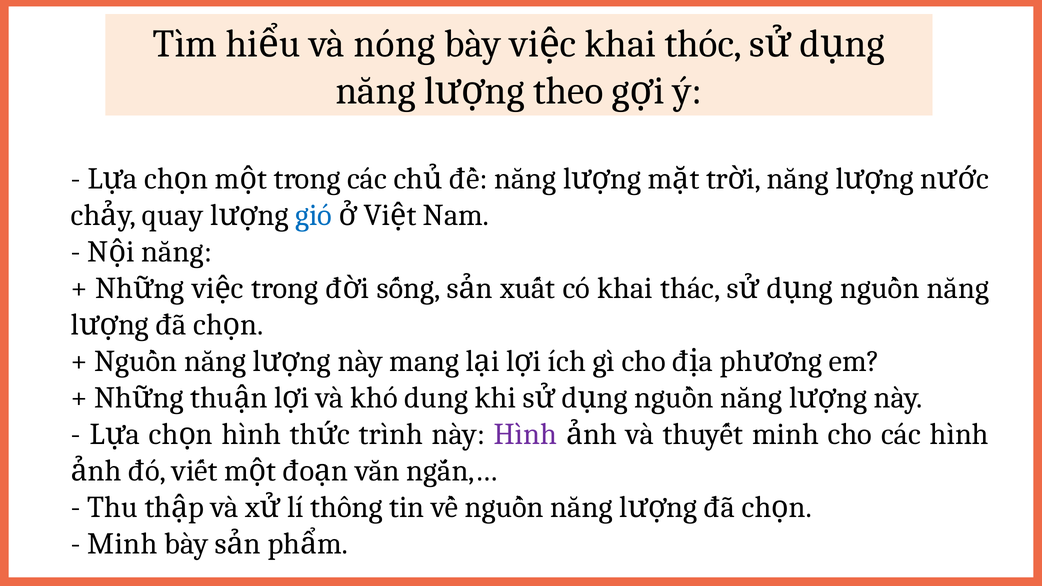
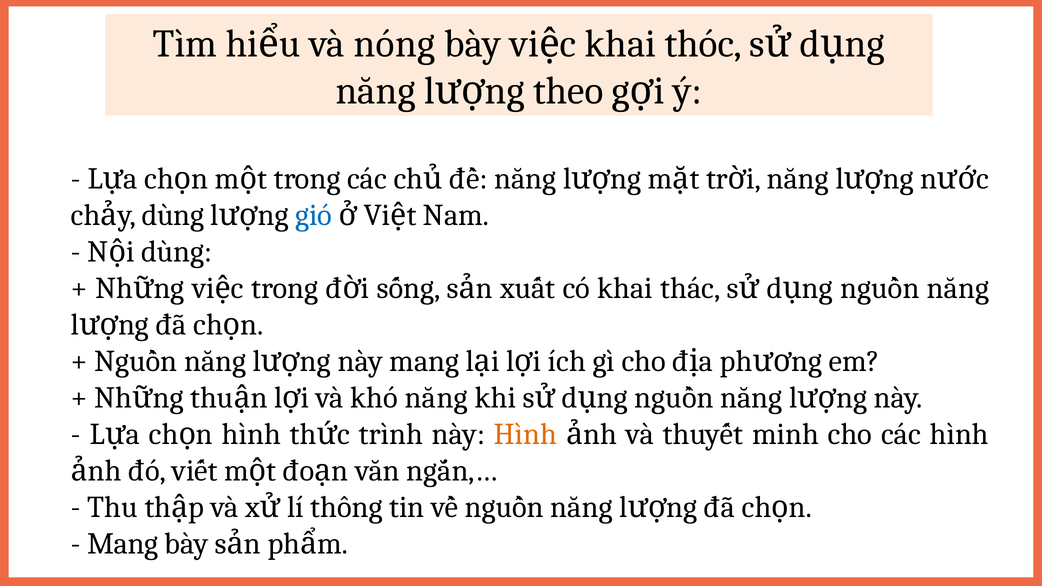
quay at (172, 215): quay -> dùng
năng at (177, 252): năng -> dùng
khó dung: dung -> năng
Hình at (526, 434) colour: purple -> orange
Minh at (122, 544): Minh -> Mang
